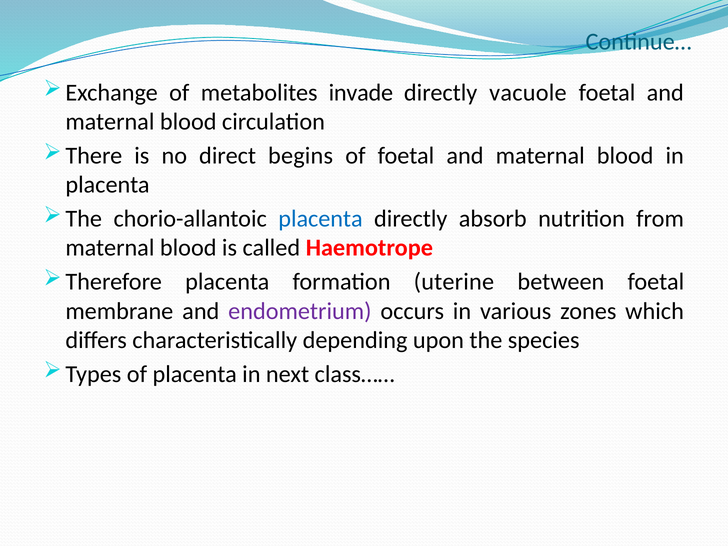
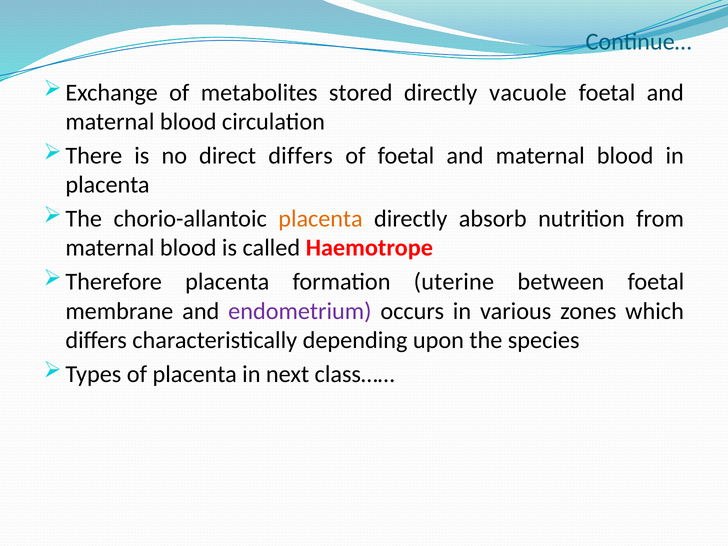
invade: invade -> stored
direct begins: begins -> differs
placenta at (321, 219) colour: blue -> orange
